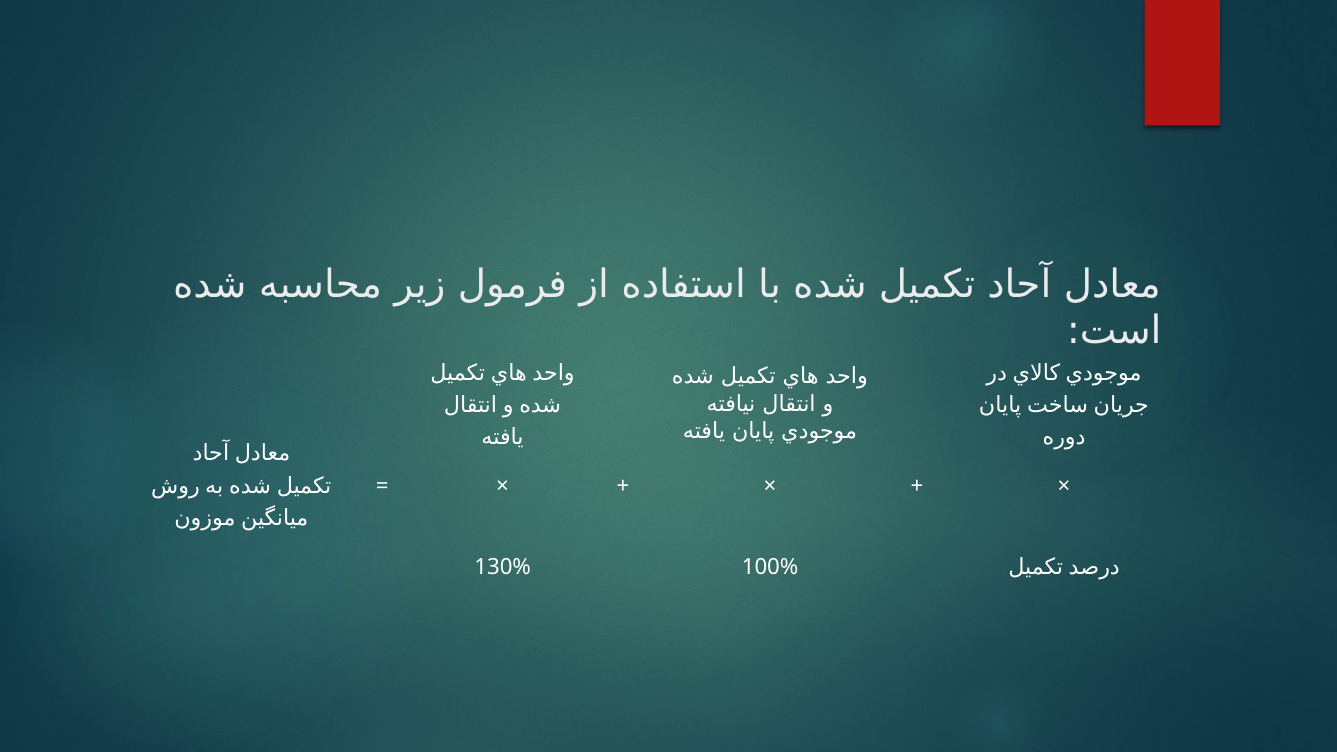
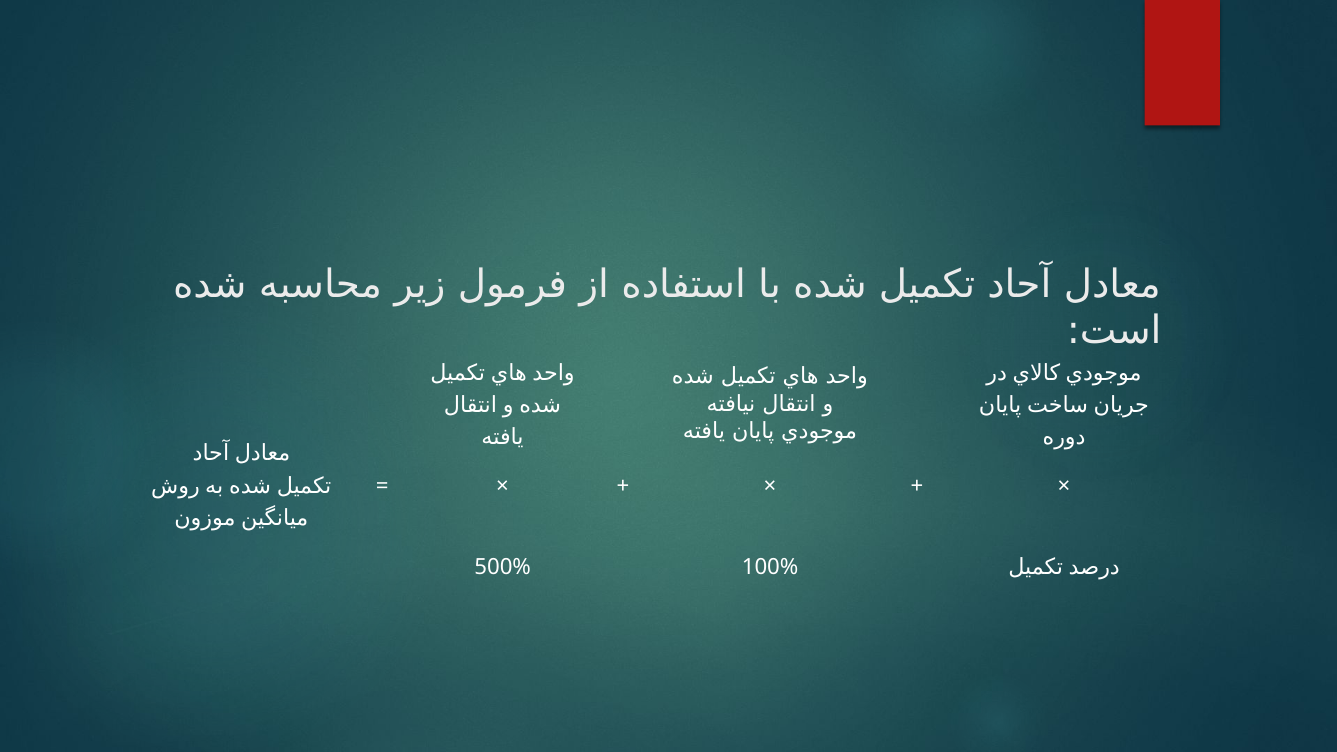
130%: 130% -> 500%
